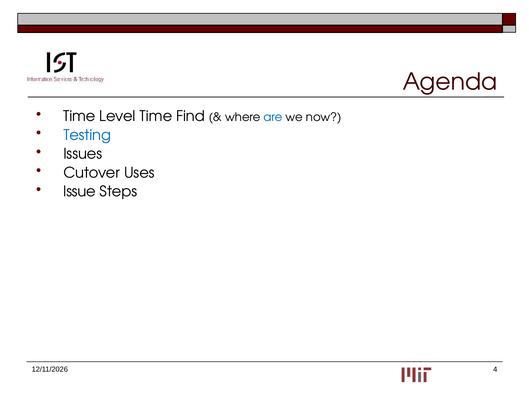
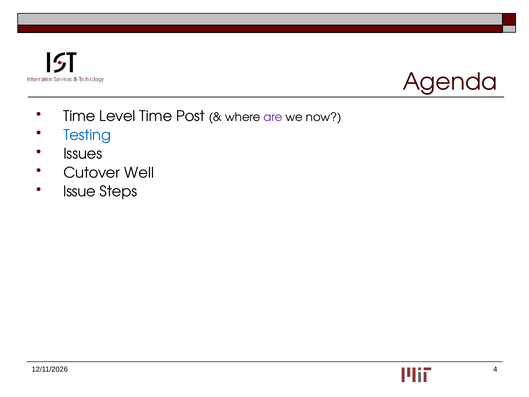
Find: Find -> Post
are colour: blue -> purple
Uses: Uses -> Well
